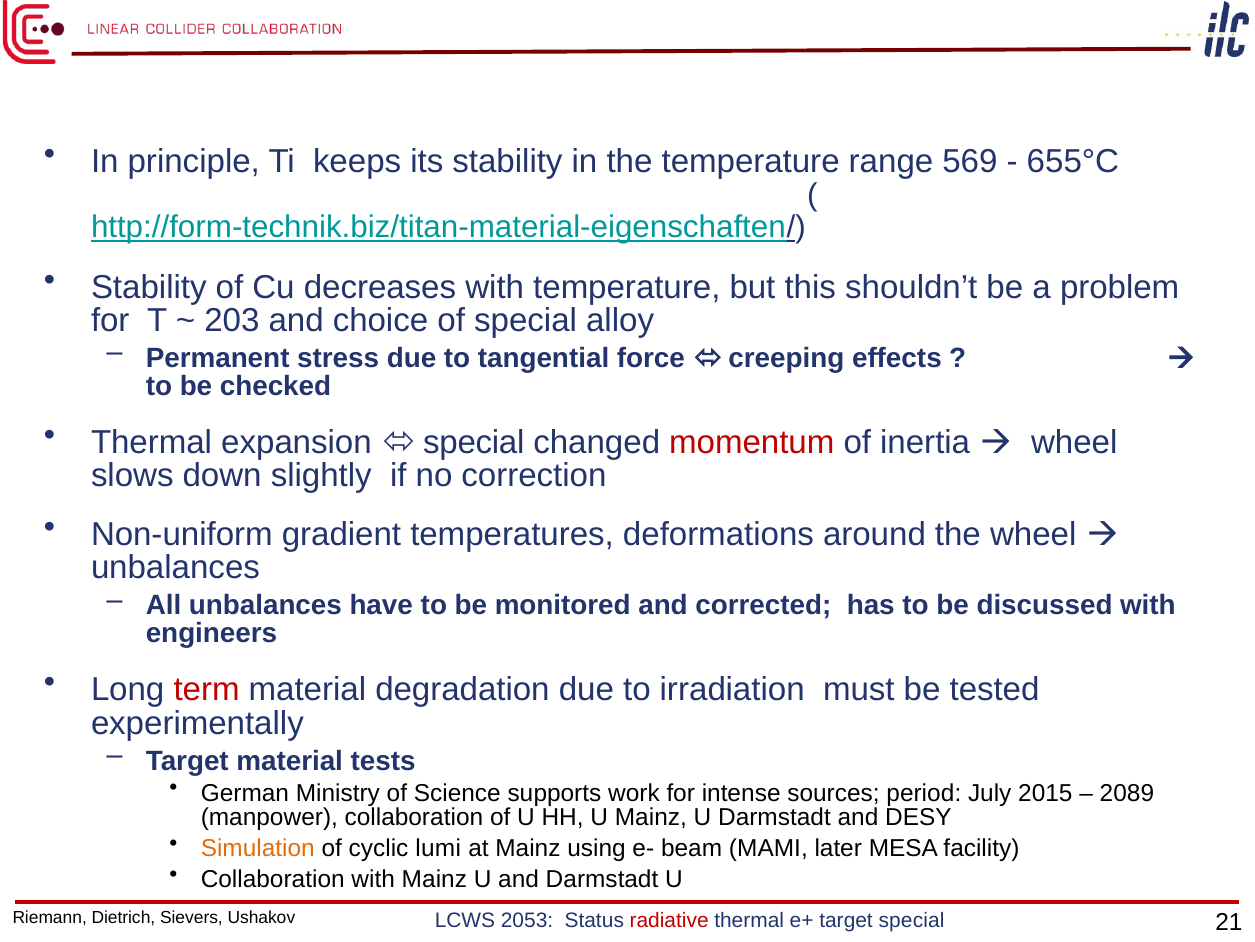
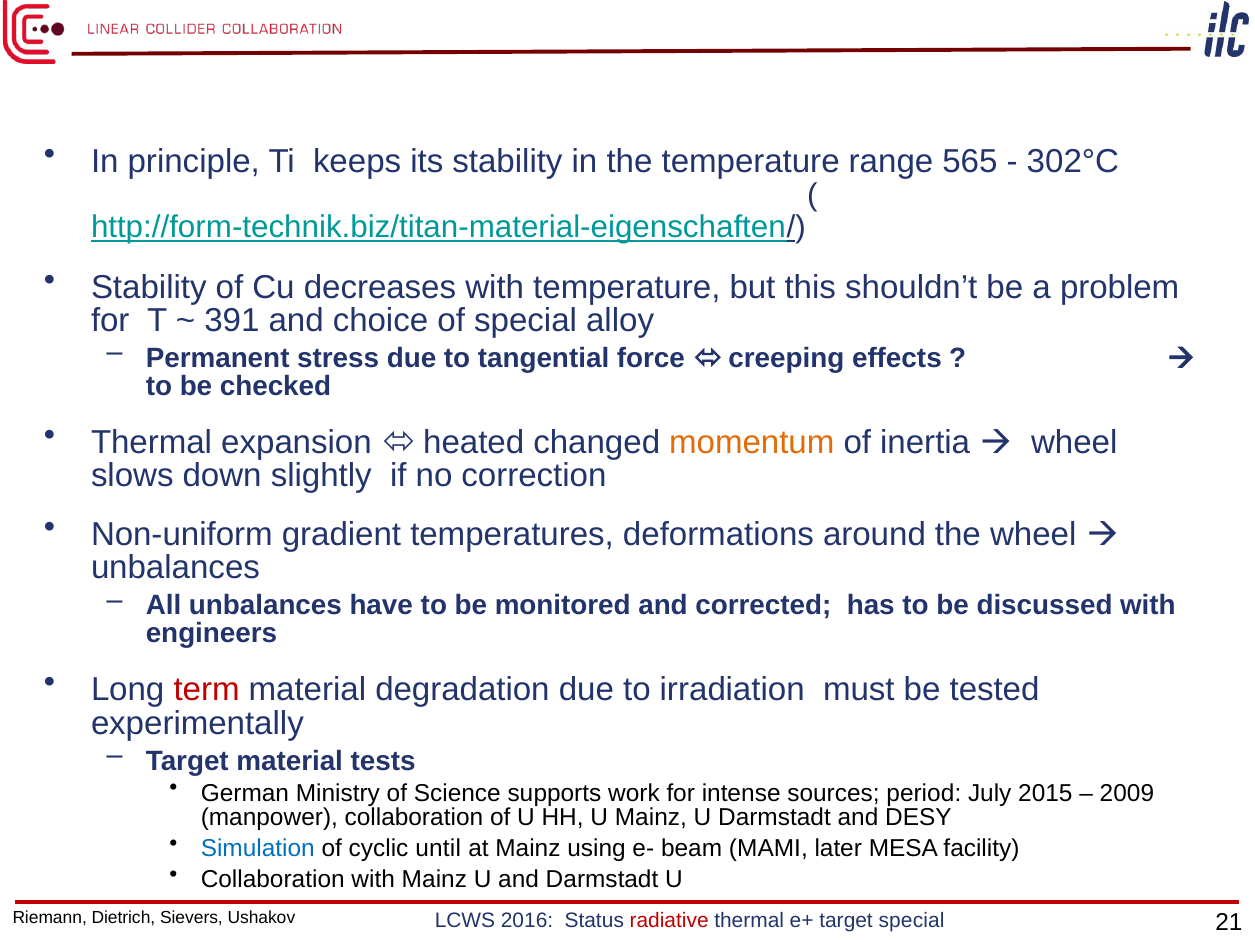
569: 569 -> 565
655°C: 655°C -> 302°C
203: 203 -> 391
special at (474, 442): special -> heated
momentum colour: red -> orange
2089: 2089 -> 2009
Simulation colour: orange -> blue
lumi: lumi -> until
2053: 2053 -> 2016
